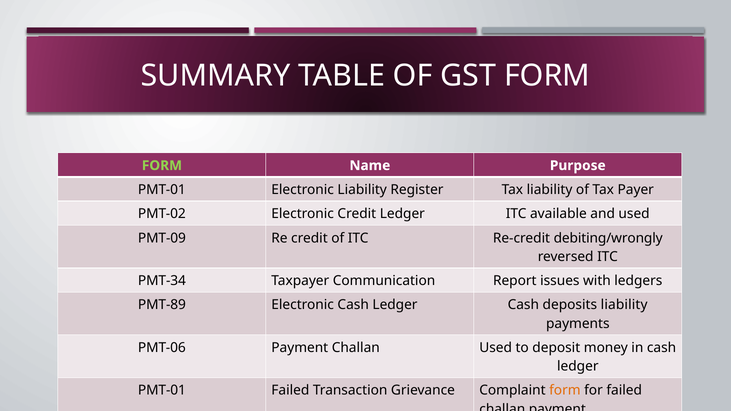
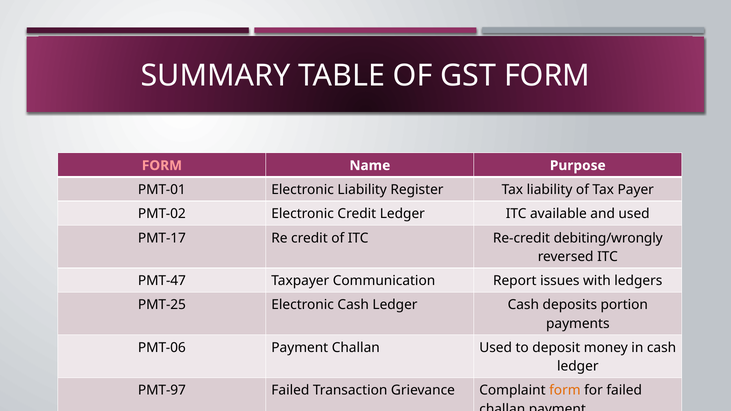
FORM at (162, 166) colour: light green -> pink
PMT-09: PMT-09 -> PMT-17
PMT-34: PMT-34 -> PMT-47
PMT-89: PMT-89 -> PMT-25
deposits liability: liability -> portion
PMT-01 at (162, 391): PMT-01 -> PMT-97
